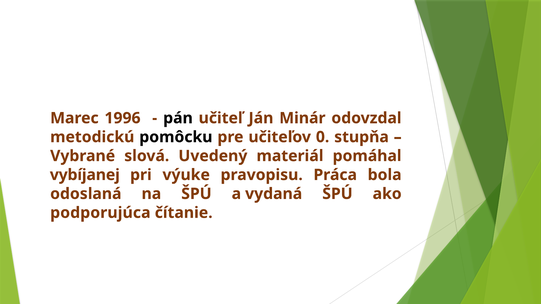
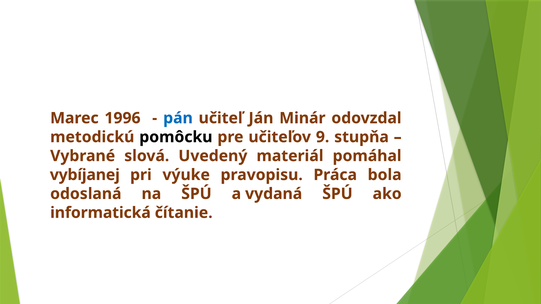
pán colour: black -> blue
0: 0 -> 9
podporujúca: podporujúca -> informatická
